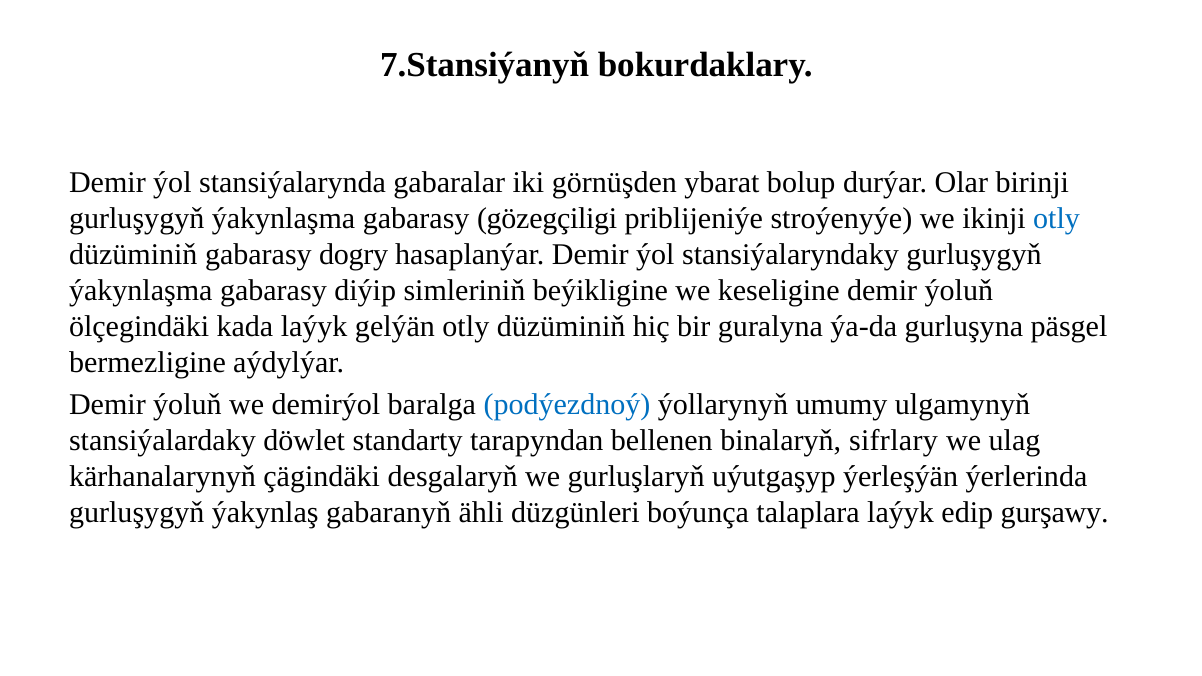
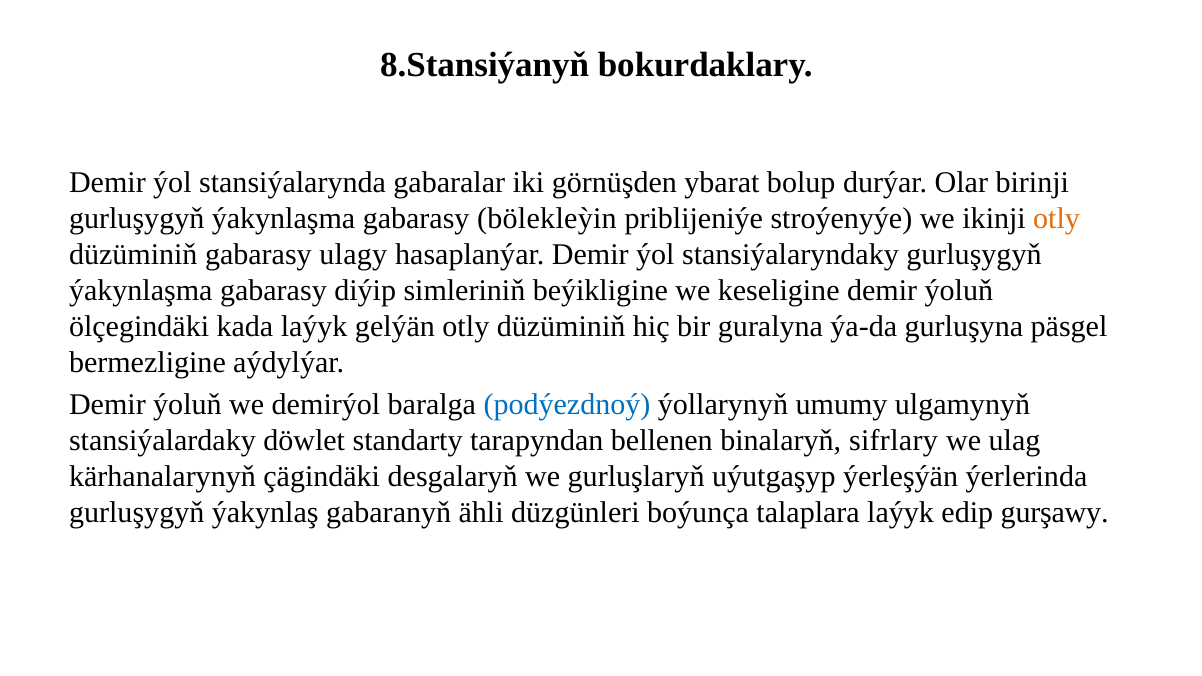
7.Stansiýanyň: 7.Stansiýanyň -> 8.Stansiýanyň
gözegçiligi: gözegçiligi -> bölekleỳin
otly at (1057, 218) colour: blue -> orange
dogry: dogry -> ulagy
